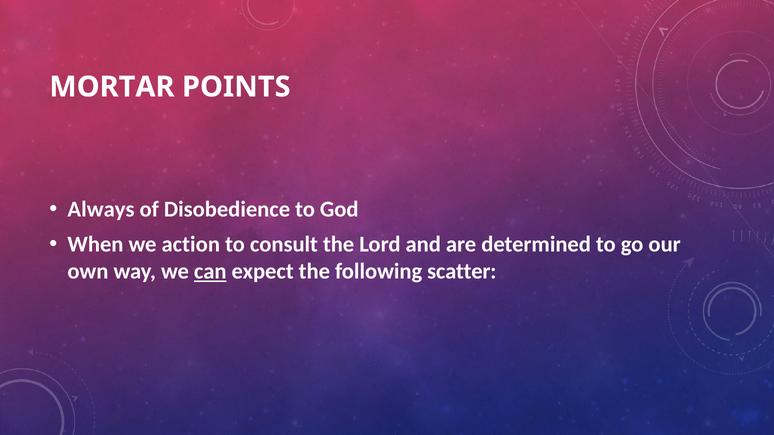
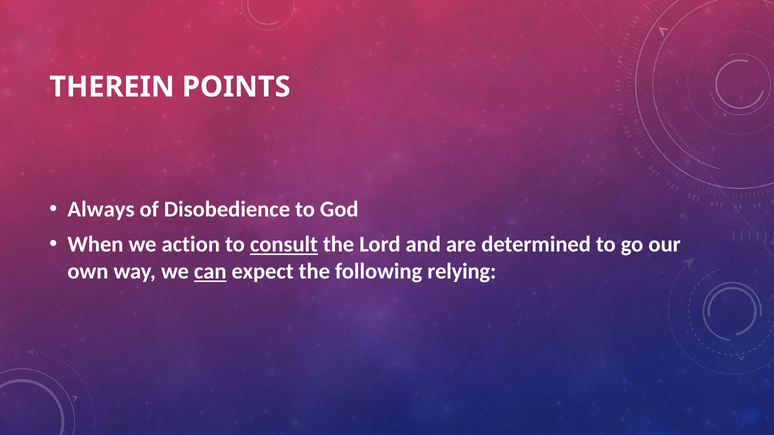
MORTAR: MORTAR -> THEREIN
consult underline: none -> present
scatter: scatter -> relying
